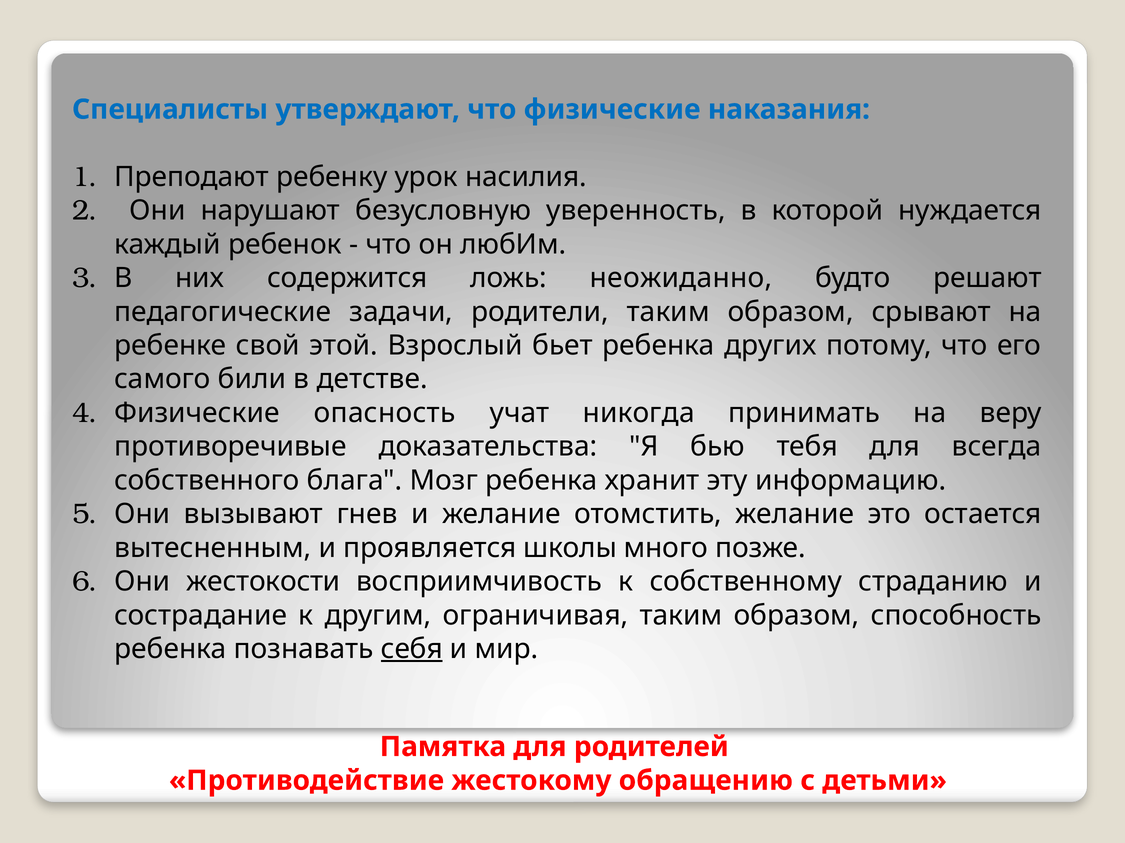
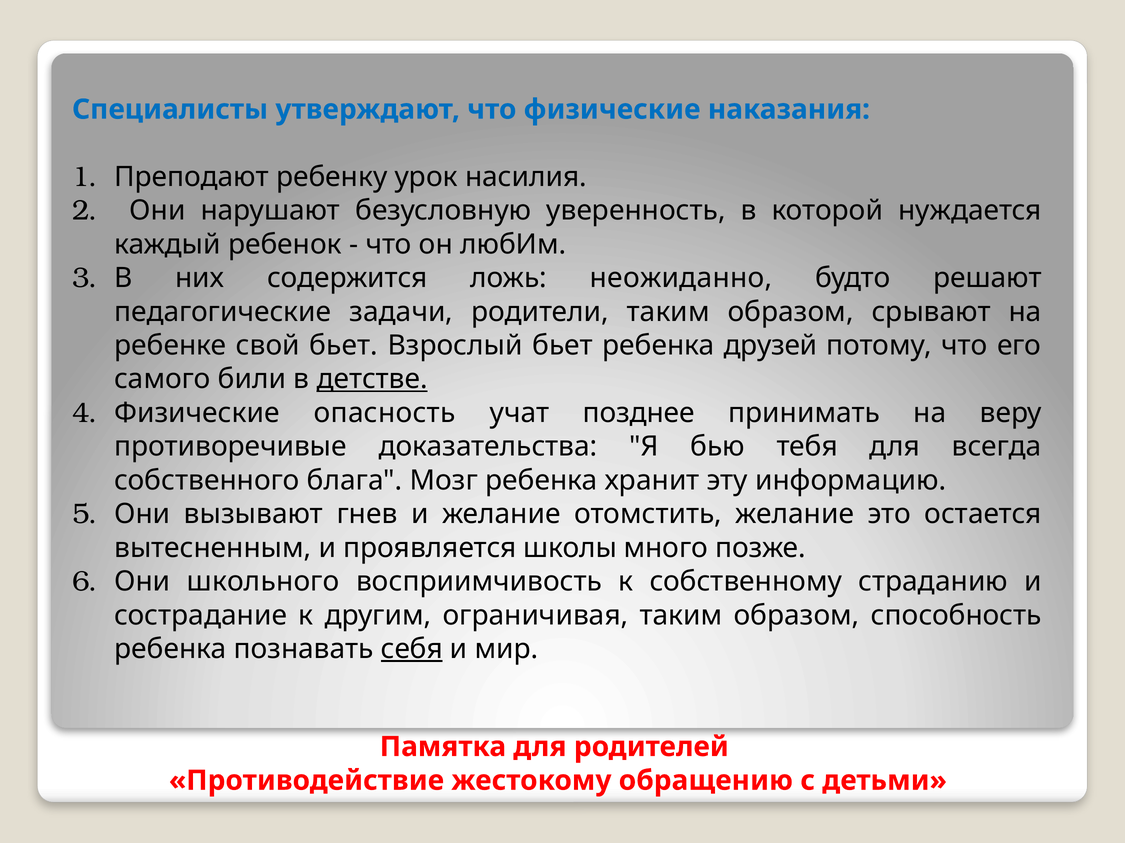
свой этой: этой -> бьет
других: других -> друзей
детстве underline: none -> present
никогда: никогда -> позднее
жестокости: жестокости -> школьного
